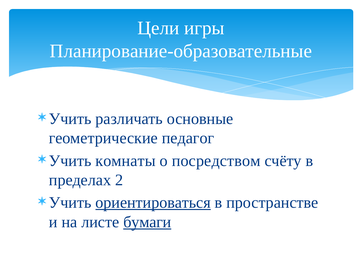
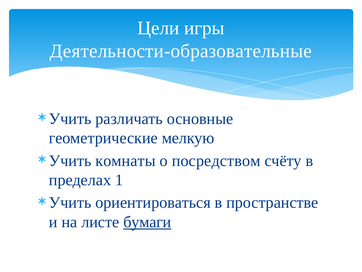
Планирование-образовательные: Планирование-образовательные -> Деятельности-образовательные
педагог: педагог -> мелкую
2: 2 -> 1
ориентироваться underline: present -> none
